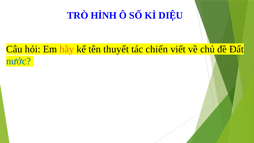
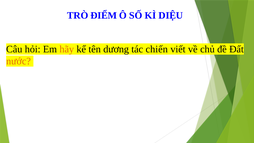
HÌNH: HÌNH -> ĐIỂM
thuyết: thuyết -> dương
nước colour: blue -> orange
